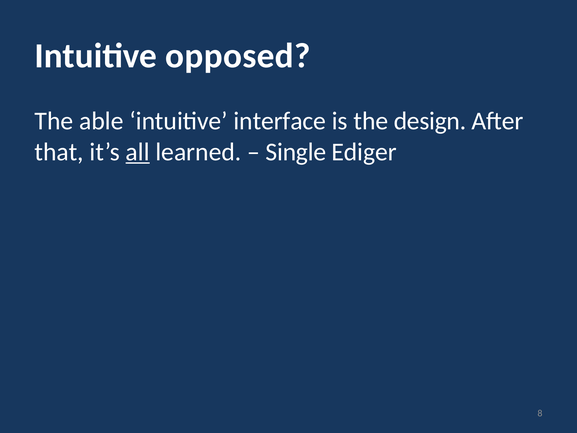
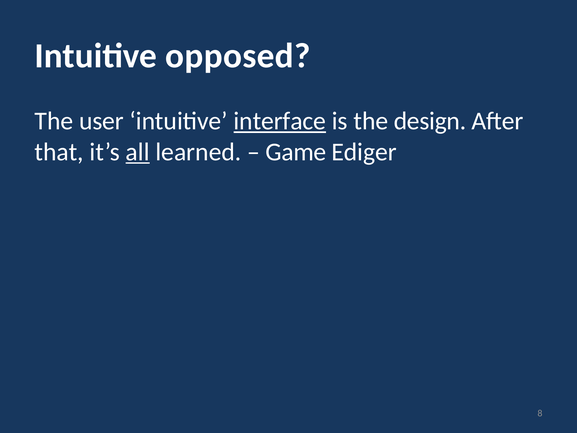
able: able -> user
interface underline: none -> present
Single: Single -> Game
